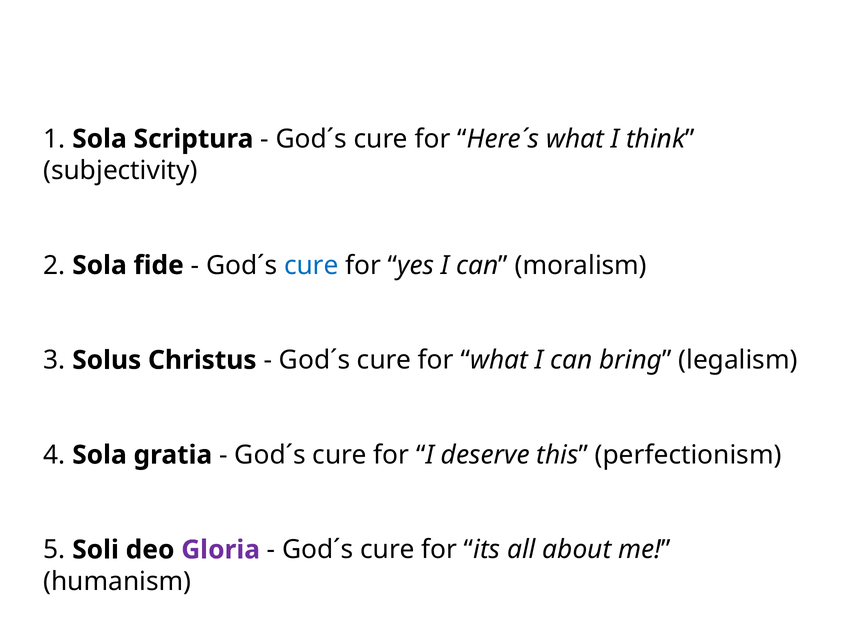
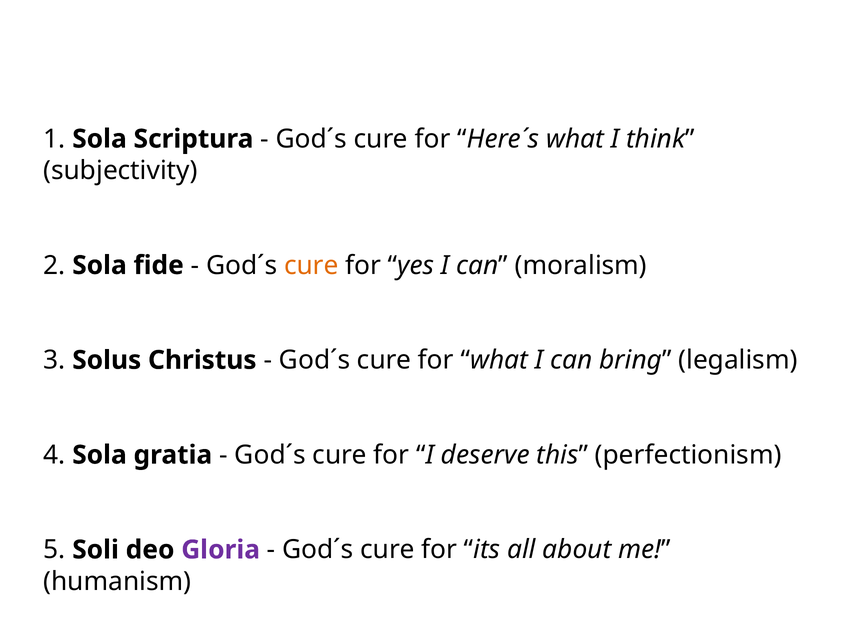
cure at (311, 265) colour: blue -> orange
